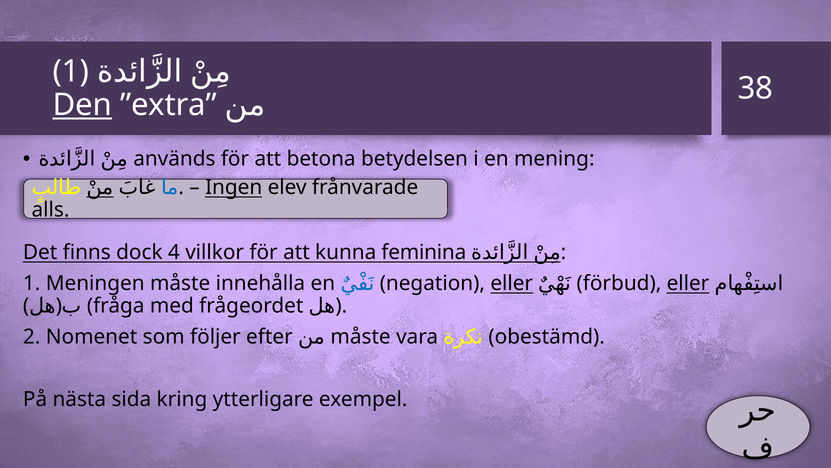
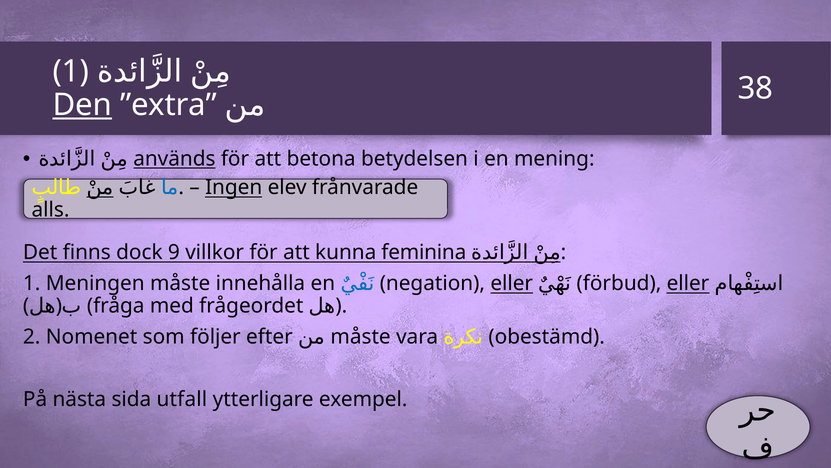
används underline: none -> present
dock 4: 4 -> 9
kring: kring -> utfall
